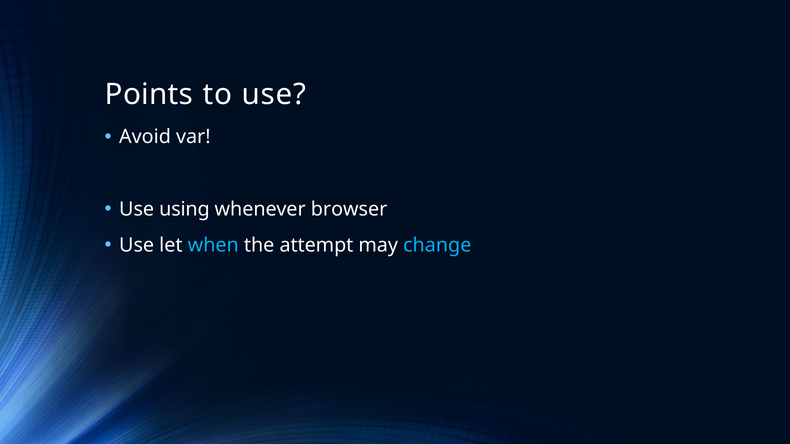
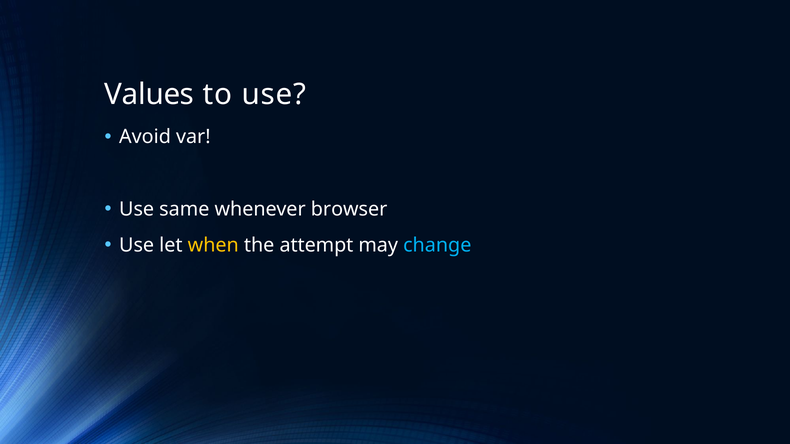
Points: Points -> Values
using: using -> same
when colour: light blue -> yellow
